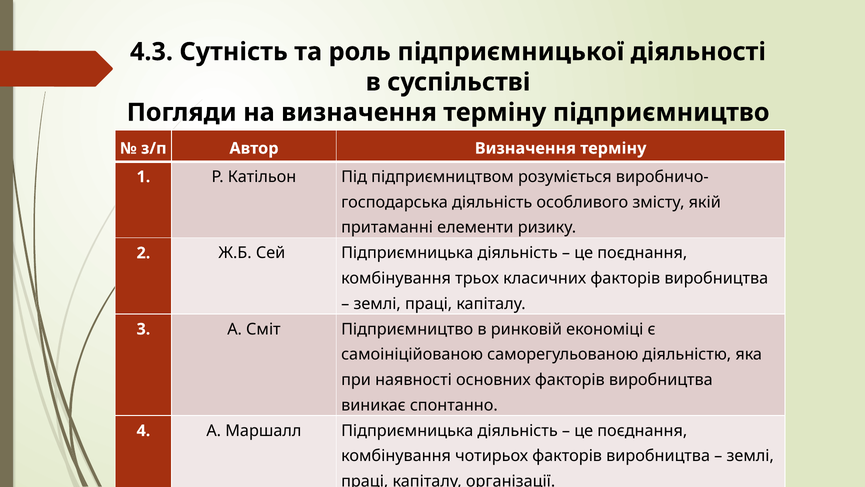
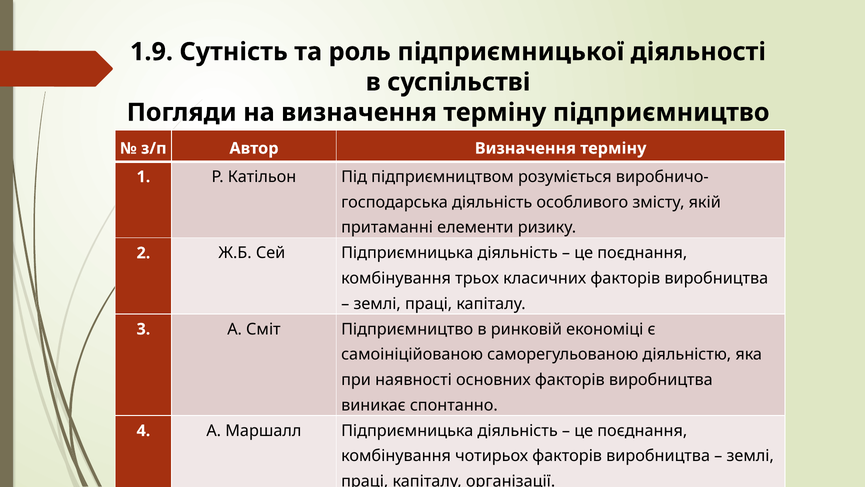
4.3: 4.3 -> 1.9
